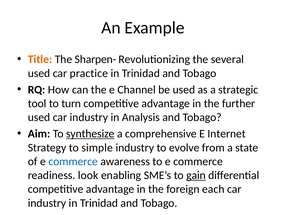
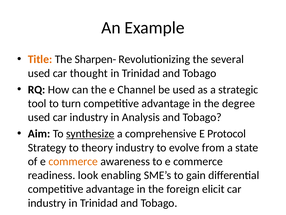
practice: practice -> thought
further: further -> degree
Internet: Internet -> Protocol
simple: simple -> theory
commerce at (73, 161) colour: blue -> orange
gain underline: present -> none
each: each -> elicit
